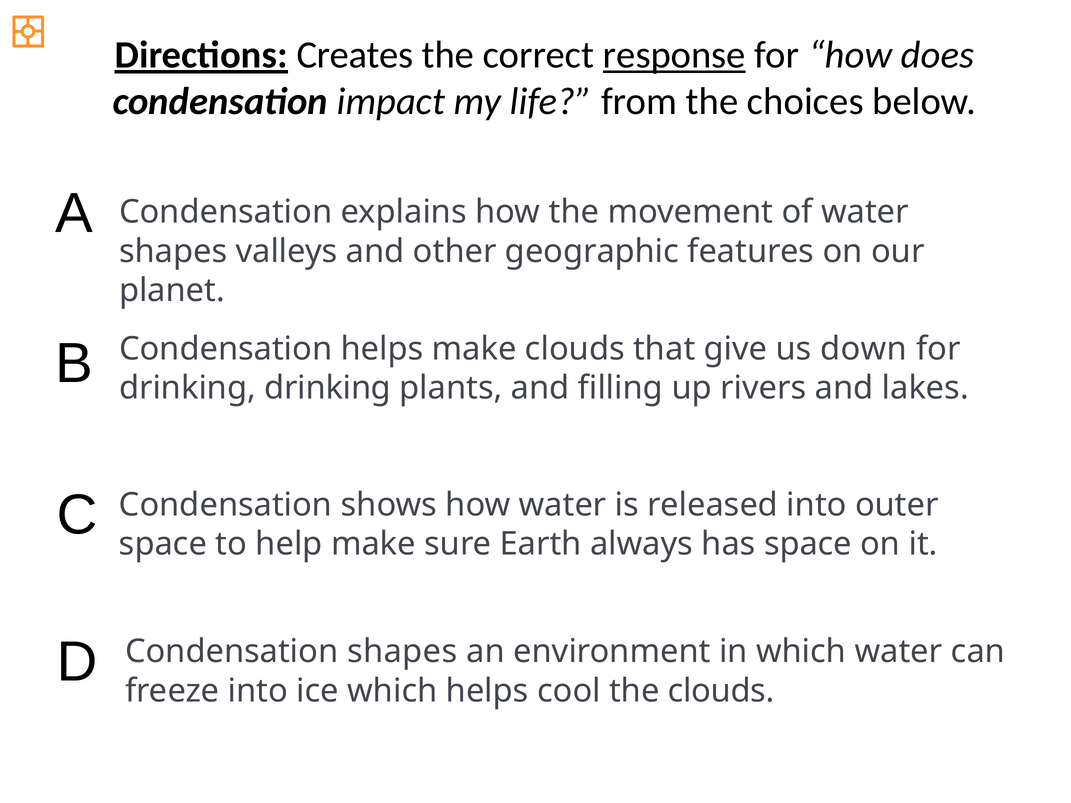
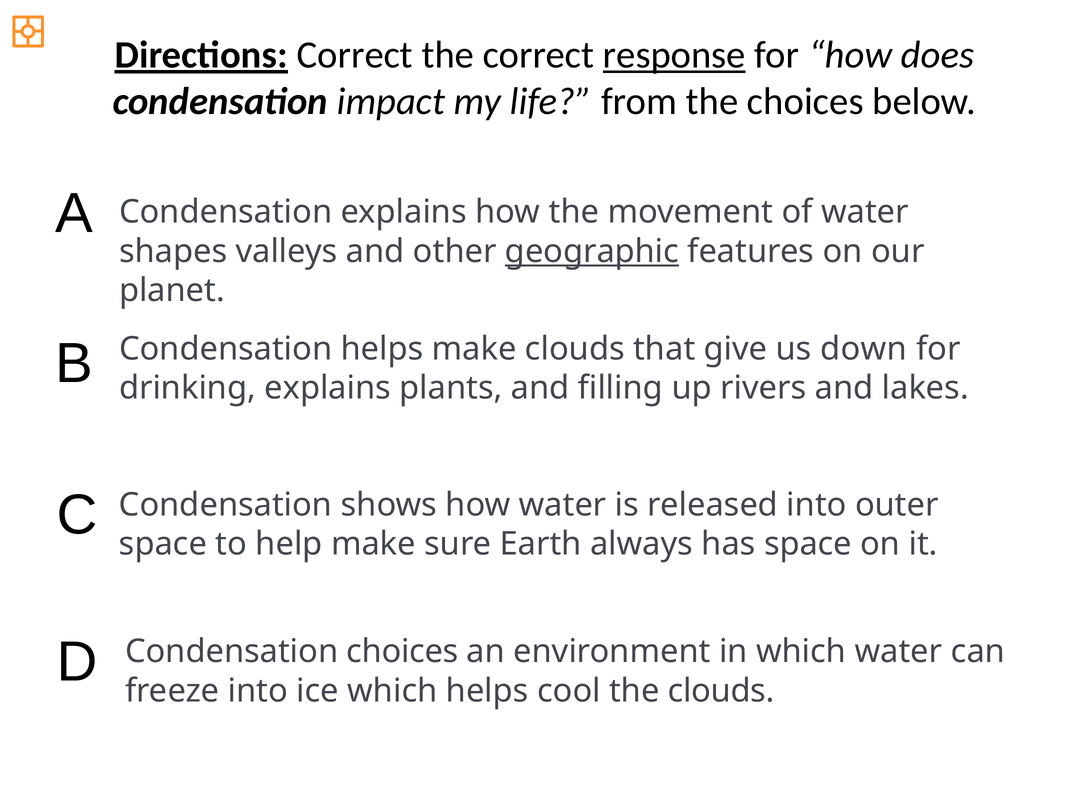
Directions Creates: Creates -> Correct
geographic underline: none -> present
drinking drinking: drinking -> explains
Condensation shapes: shapes -> choices
